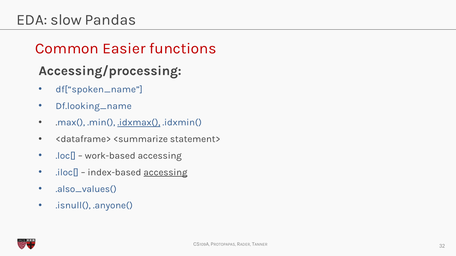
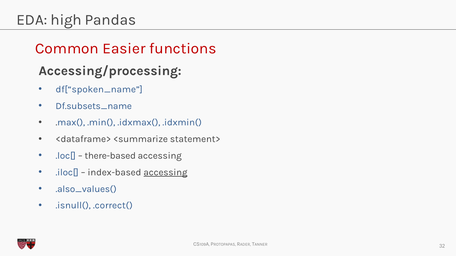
slow: slow -> high
Df.looking_name: Df.looking_name -> Df.subsets_name
.idxmax( underline: present -> none
work-based: work-based -> there-based
.anyone(: .anyone( -> .correct(
